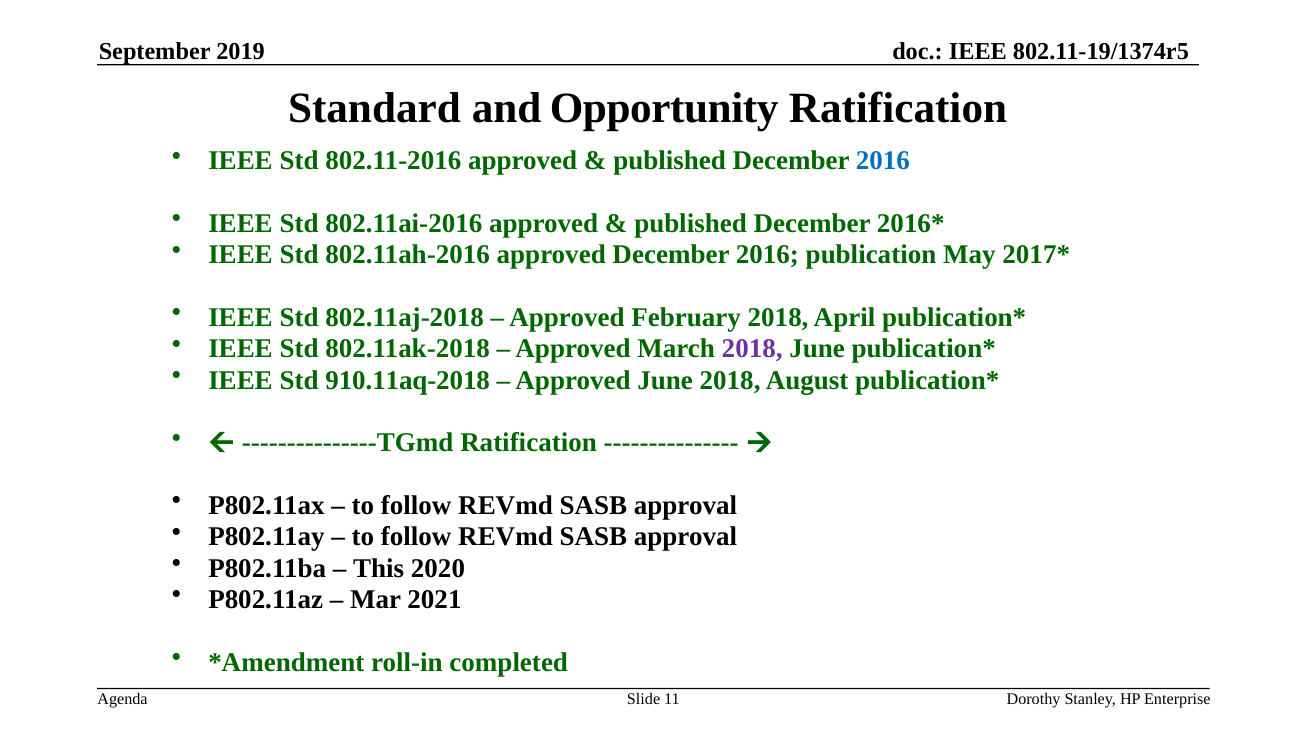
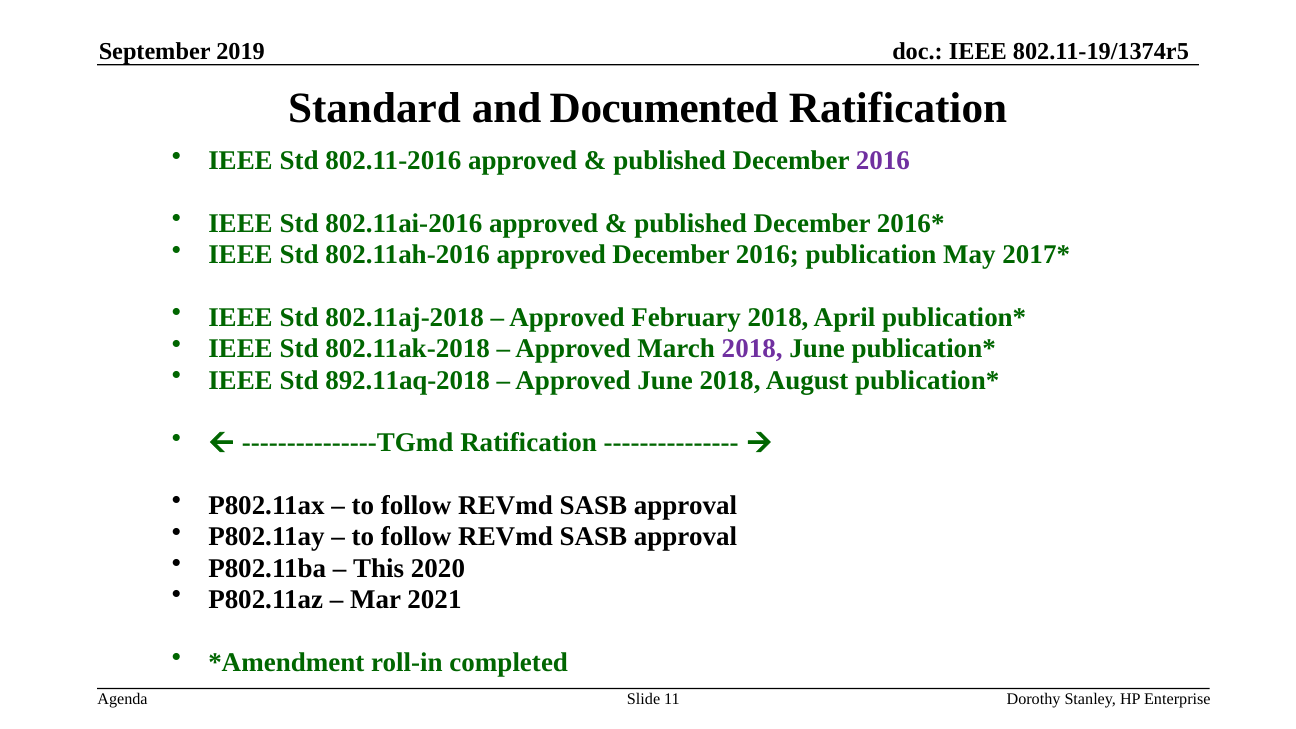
Opportunity: Opportunity -> Documented
2016 at (883, 161) colour: blue -> purple
910.11aq-2018: 910.11aq-2018 -> 892.11aq-2018
